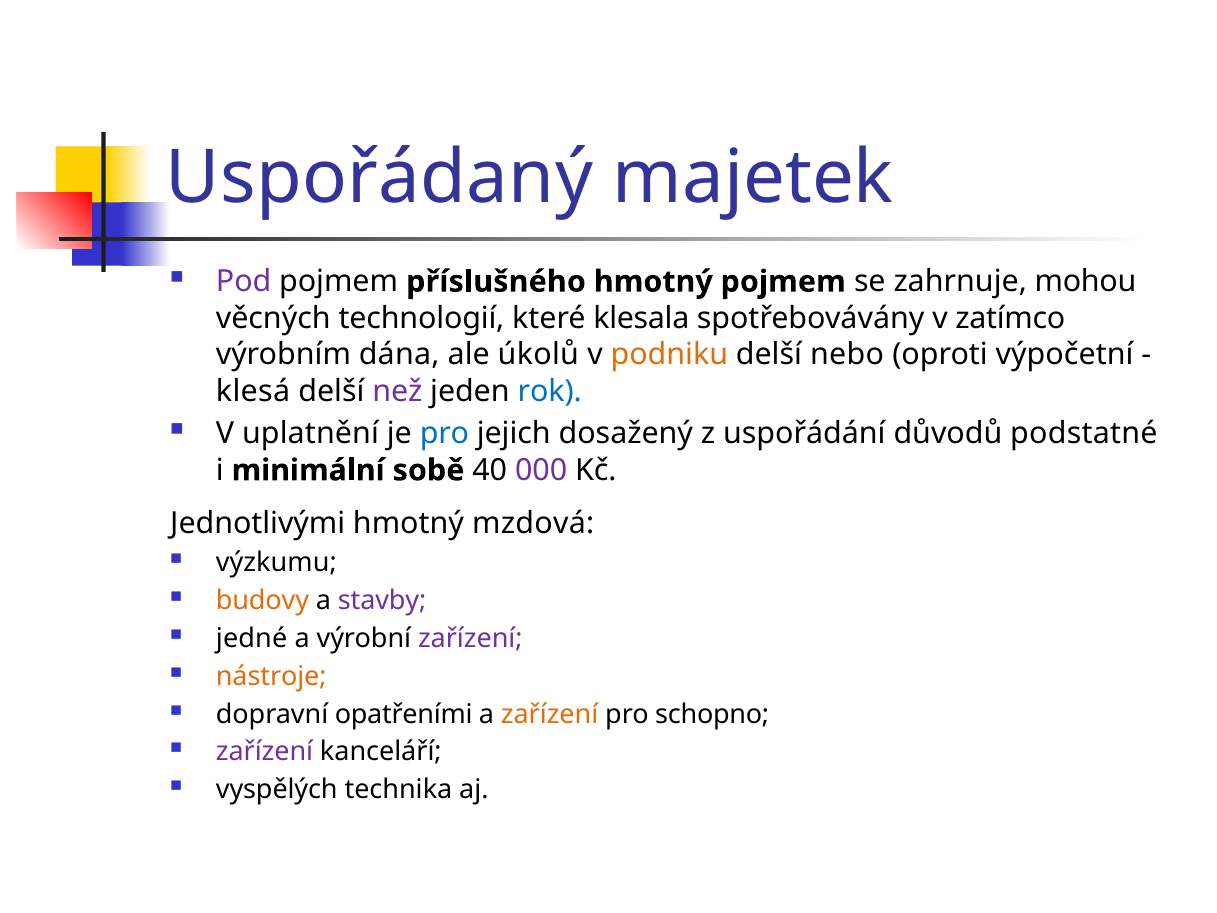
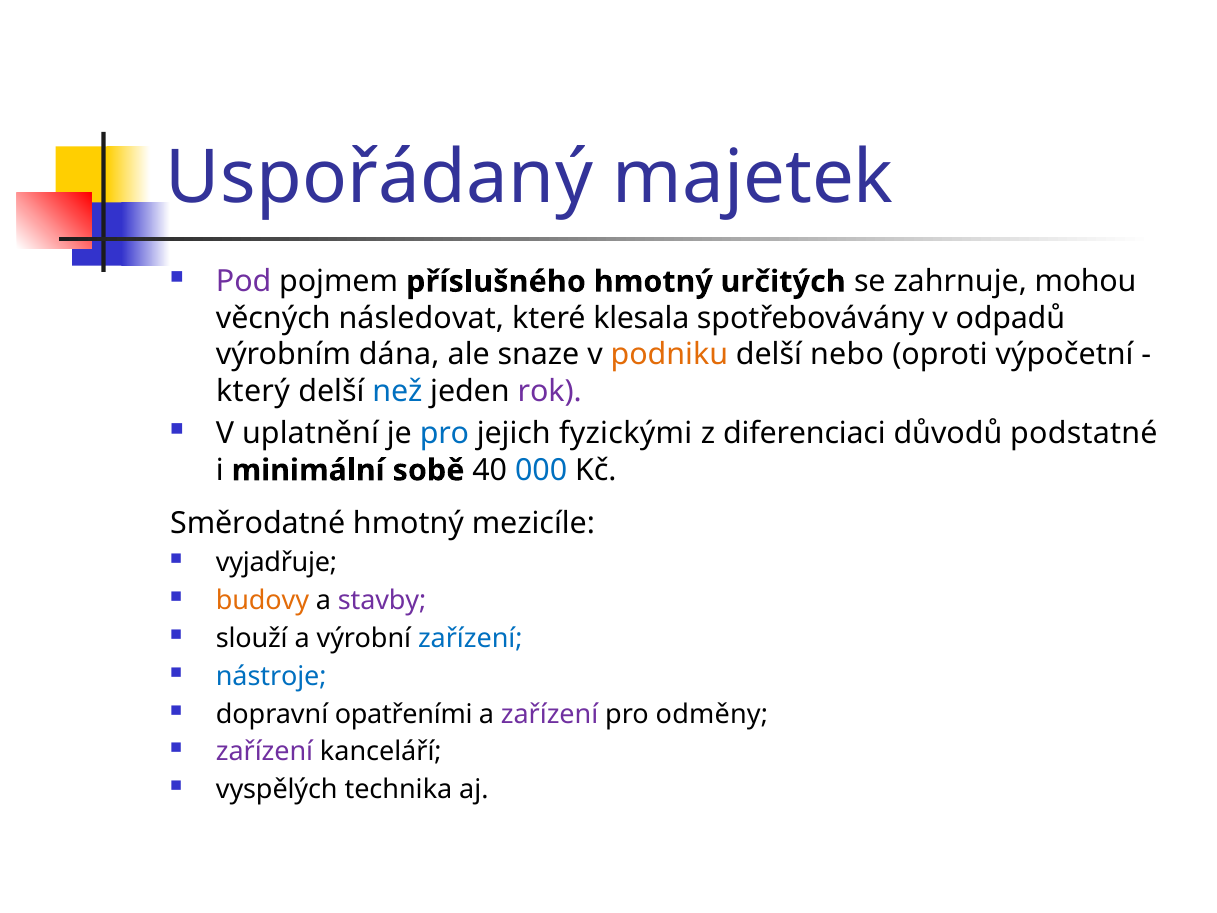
hmotný pojmem: pojmem -> určitých
technologií: technologií -> následovat
zatímco: zatímco -> odpadů
úkolů: úkolů -> snaze
klesá: klesá -> který
než colour: purple -> blue
rok colour: blue -> purple
dosažený: dosažený -> fyzickými
uspořádání: uspořádání -> diferenciaci
000 colour: purple -> blue
Jednotlivými: Jednotlivými -> Směrodatné
mzdová: mzdová -> mezicíle
výzkumu: výzkumu -> vyjadřuje
jedné: jedné -> slouží
zařízení at (470, 638) colour: purple -> blue
nástroje colour: orange -> blue
zařízení at (550, 714) colour: orange -> purple
schopno: schopno -> odměny
